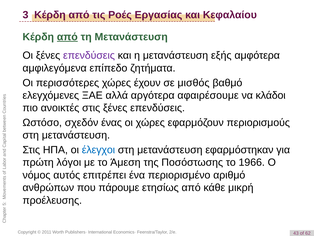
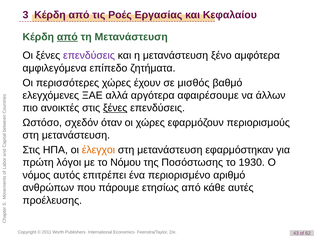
εξής: εξής -> ξένο
κλάδοι: κλάδοι -> άλλων
ξένες at (115, 108) underline: none -> present
ένας: ένας -> όταν
έλεγχοι colour: blue -> orange
Άμεση: Άμεση -> Νόμου
1966: 1966 -> 1930
μικρή: μικρή -> αυτές
